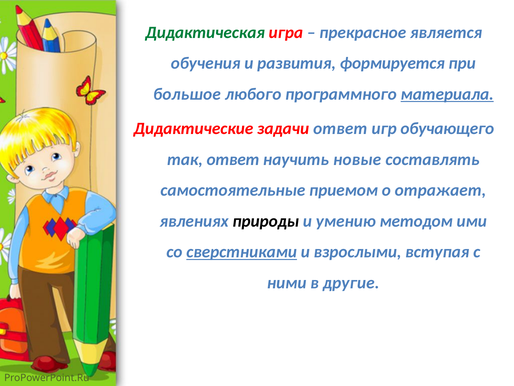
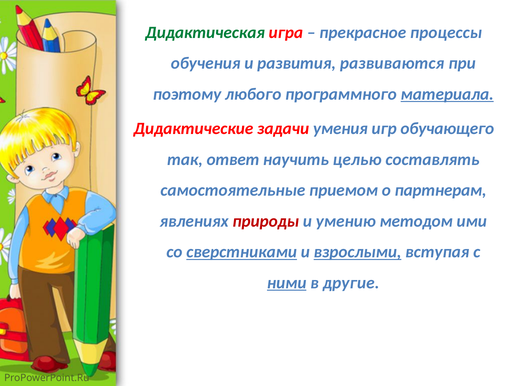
является: является -> процессы
формируется: формируется -> развиваются
большое: большое -> поэтому
задачи ответ: ответ -> умения
новые: новые -> целью
отражает: отражает -> партнерам
природы colour: black -> red
взрослыми underline: none -> present
ними underline: none -> present
